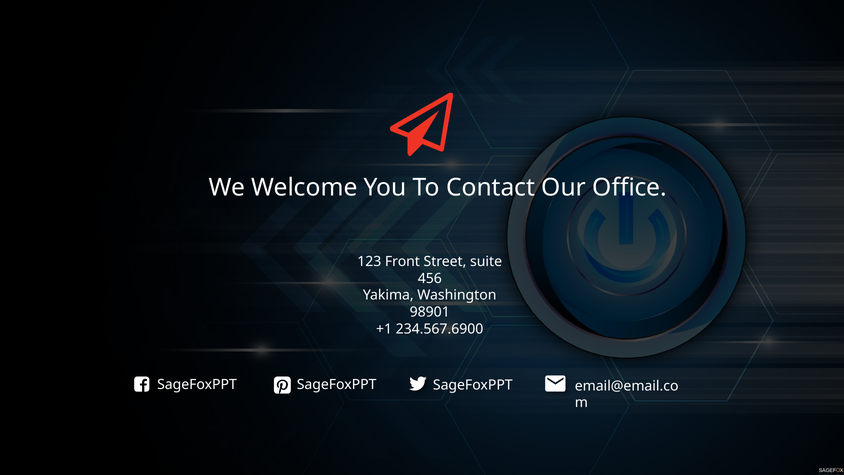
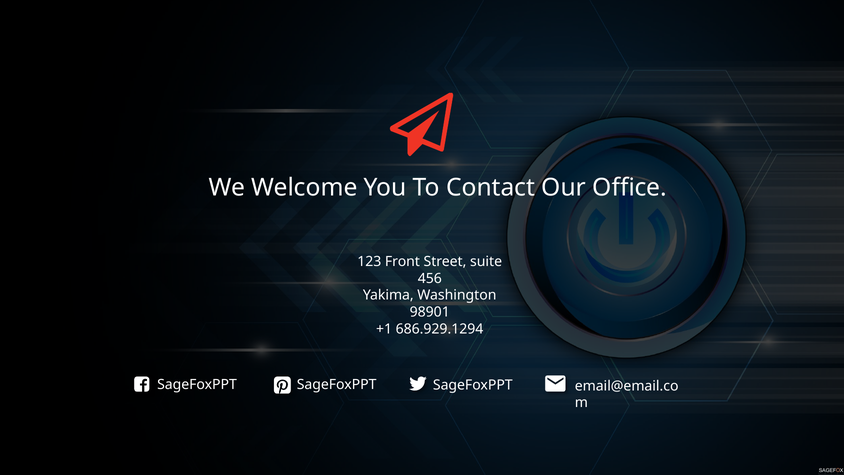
234.567.6900: 234.567.6900 -> 686.929.1294
